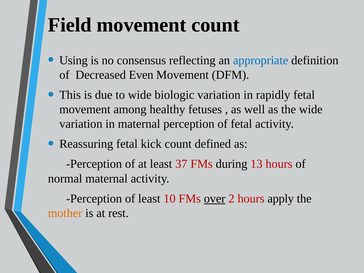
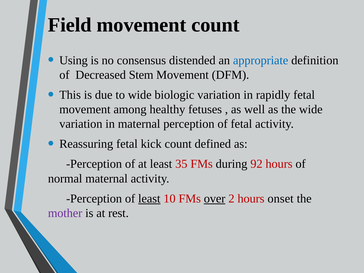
reflecting: reflecting -> distended
Even: Even -> Stem
37: 37 -> 35
13: 13 -> 92
least at (149, 199) underline: none -> present
apply: apply -> onset
mother colour: orange -> purple
